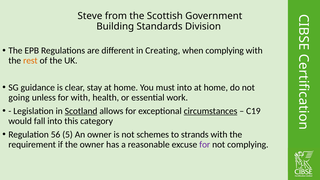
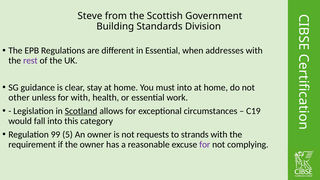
in Creating: Creating -> Essential
when complying: complying -> addresses
rest colour: orange -> purple
going: going -> other
circumstances underline: present -> none
56: 56 -> 99
schemes: schemes -> requests
